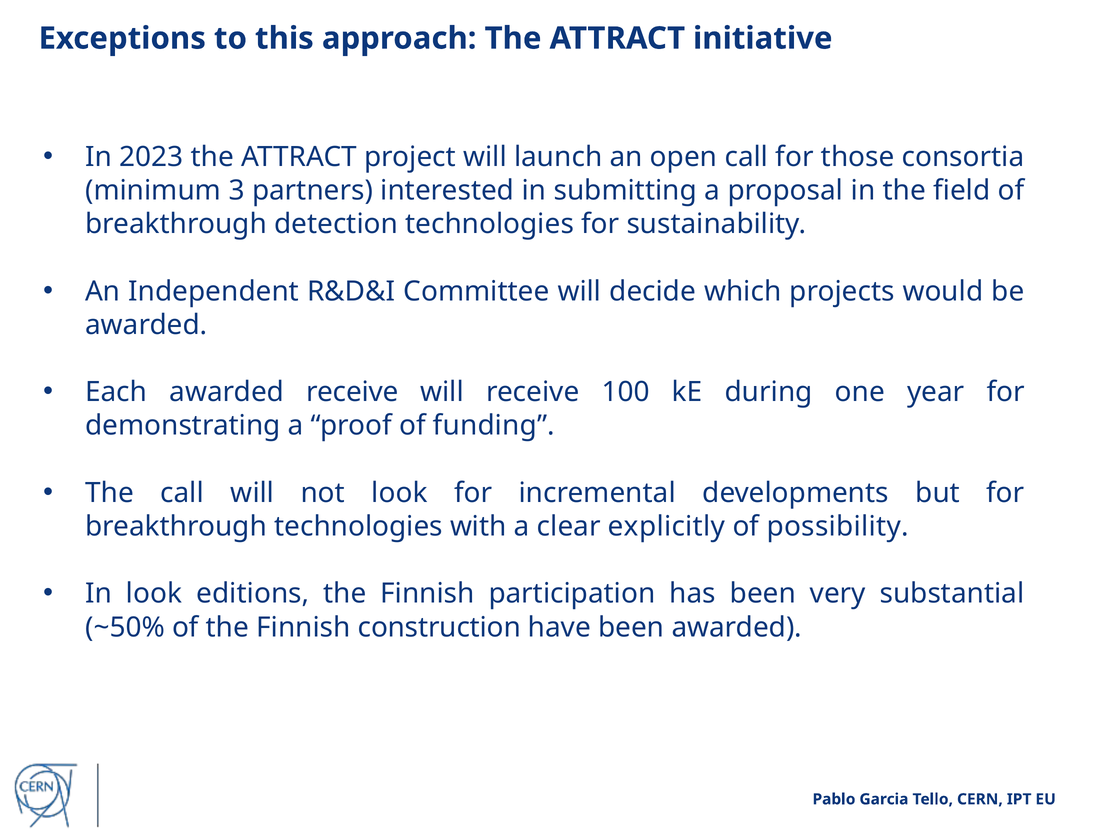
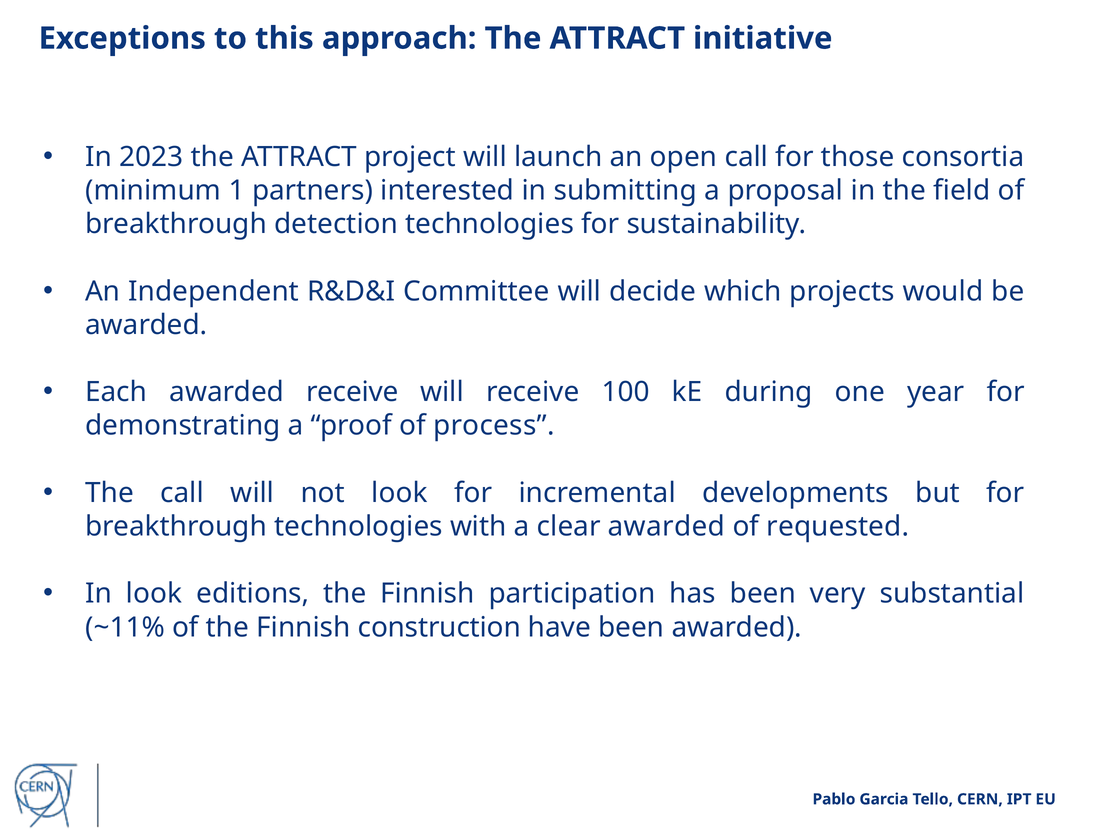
3: 3 -> 1
funding: funding -> process
clear explicitly: explicitly -> awarded
possibility: possibility -> requested
~50%: ~50% -> ~11%
